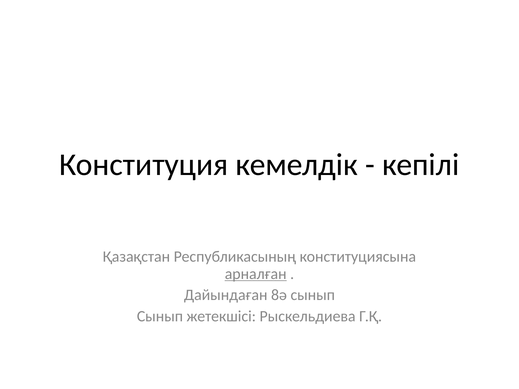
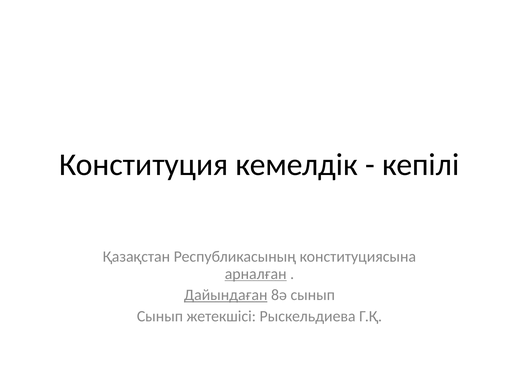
Дайындаған underline: none -> present
